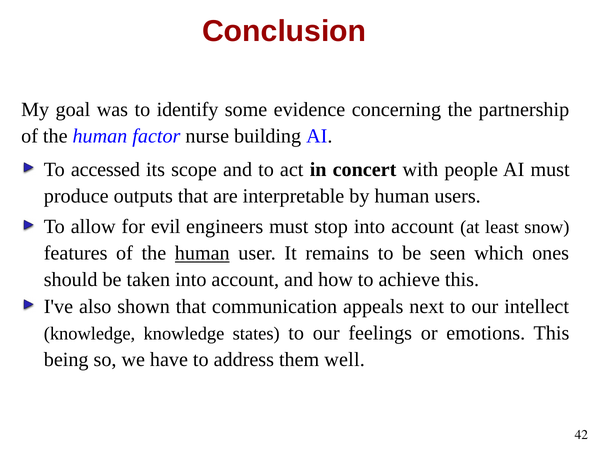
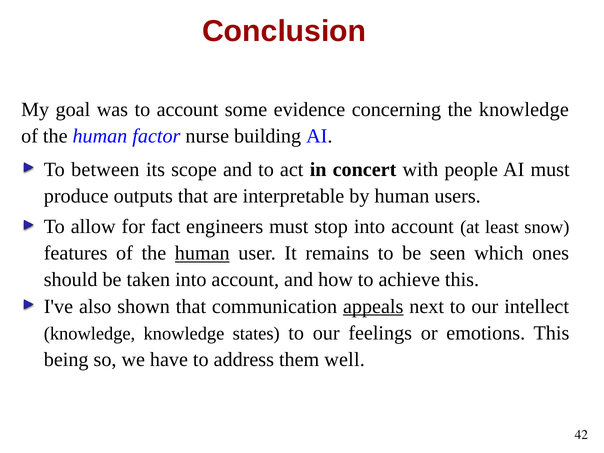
to identify: identify -> account
the partnership: partnership -> knowledge
accessed: accessed -> between
evil: evil -> fact
appeals underline: none -> present
